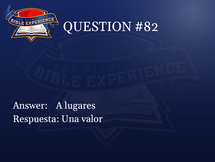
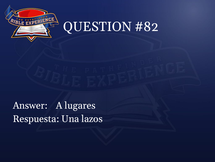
valor: valor -> lazos
